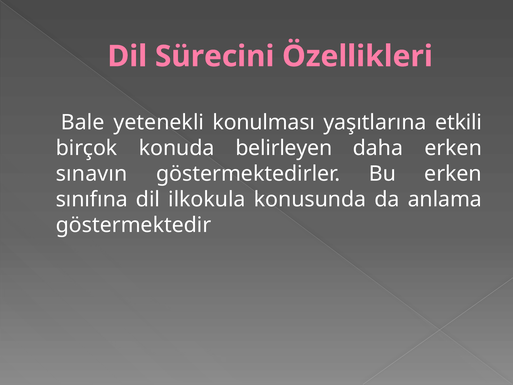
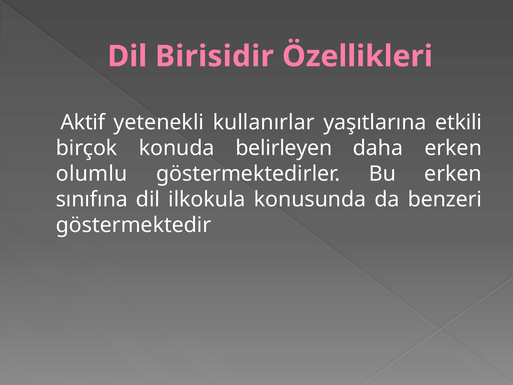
Sürecini: Sürecini -> Birisidir
Bale: Bale -> Aktif
konulması: konulması -> kullanırlar
sınavın: sınavın -> olumlu
anlama: anlama -> benzeri
